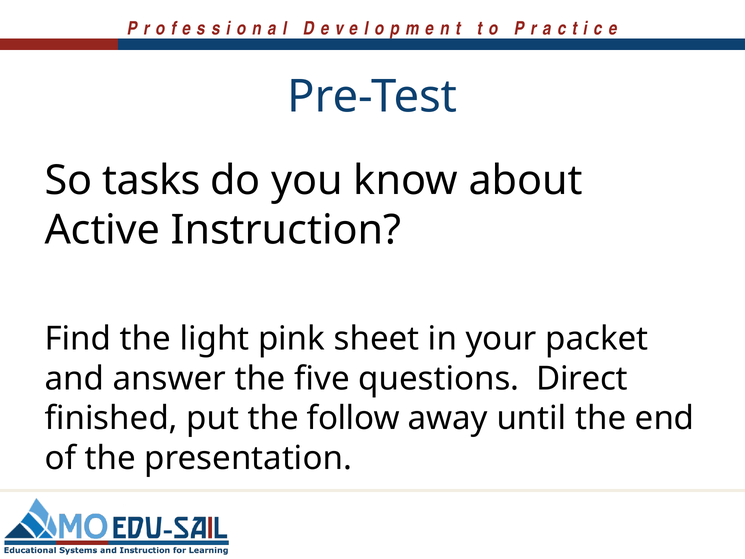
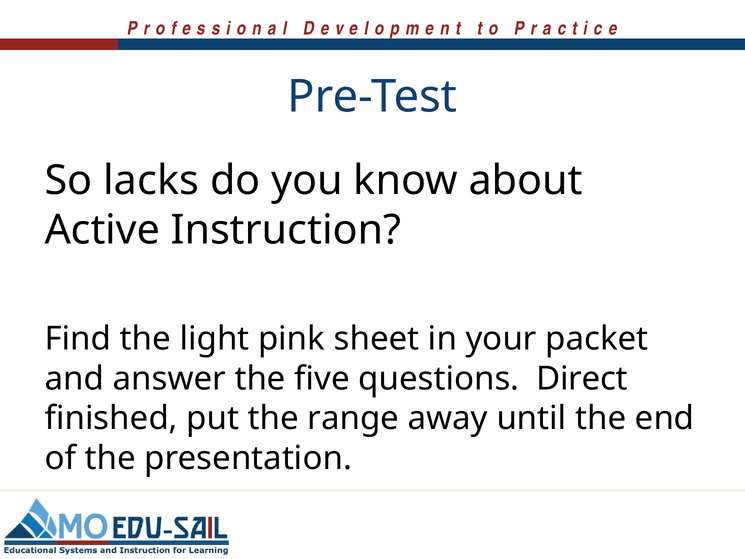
tasks: tasks -> lacks
follow: follow -> range
